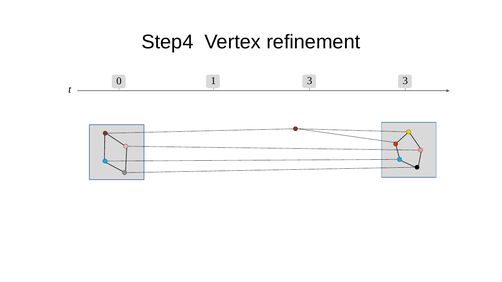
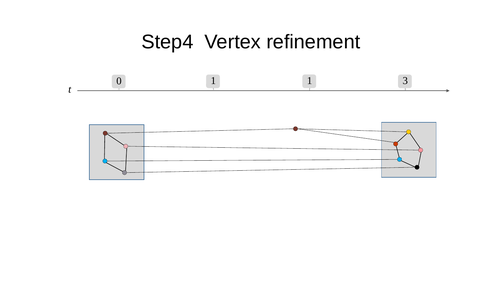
1 3: 3 -> 1
